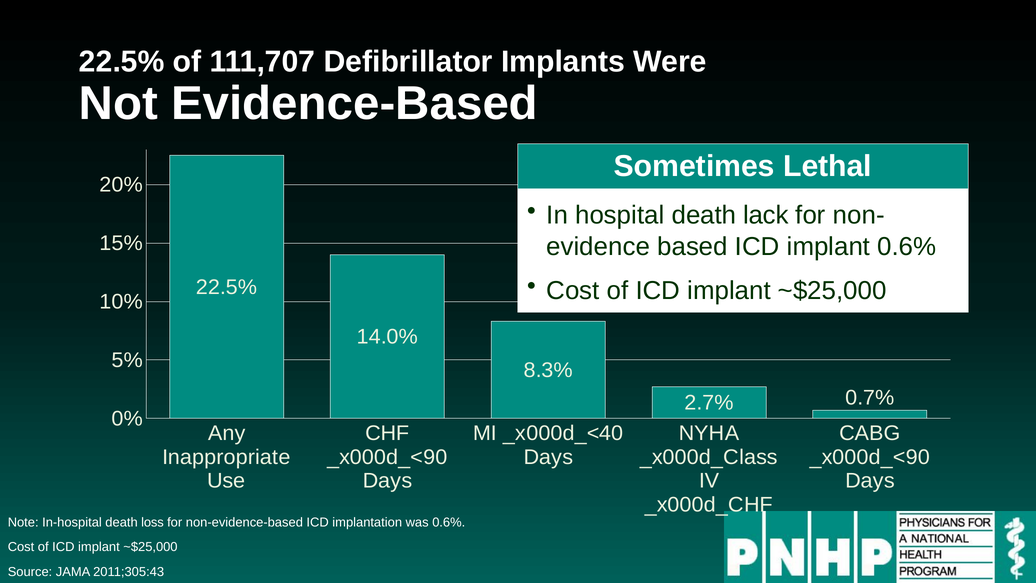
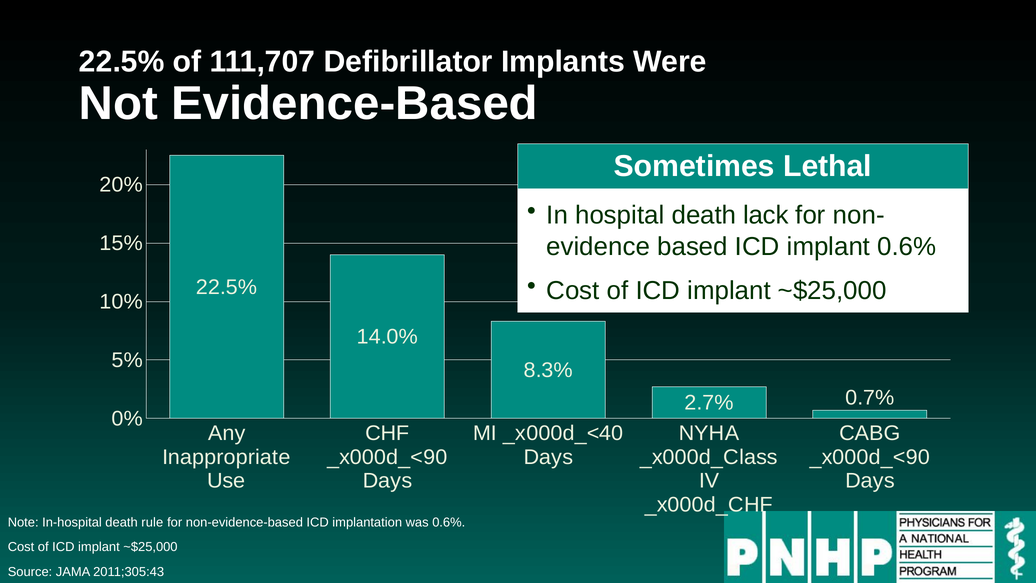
loss: loss -> rule
